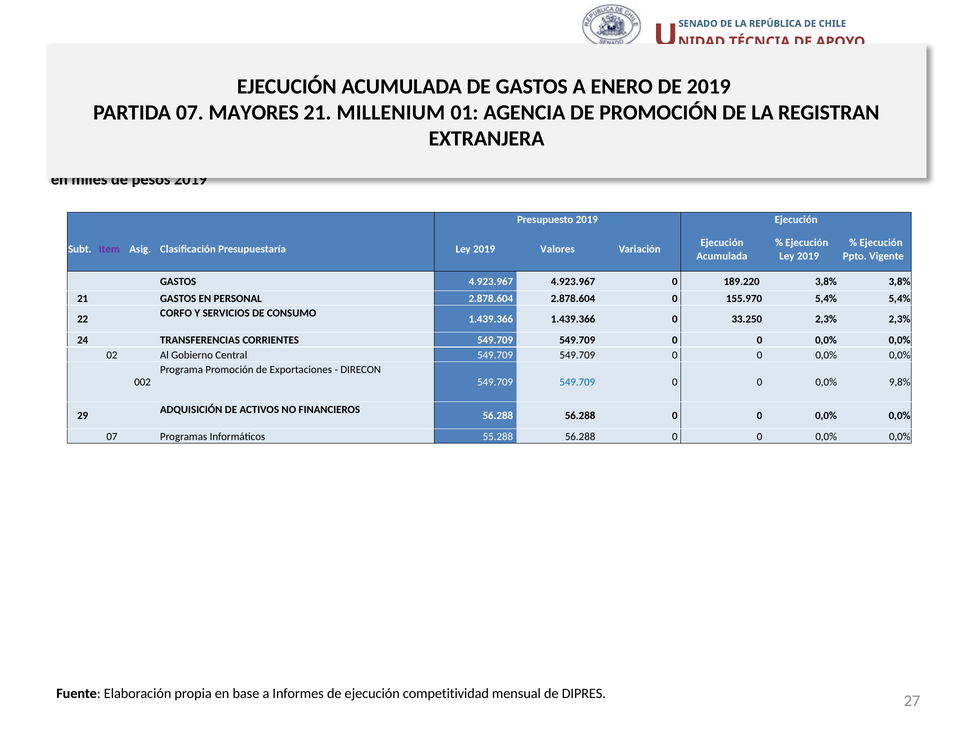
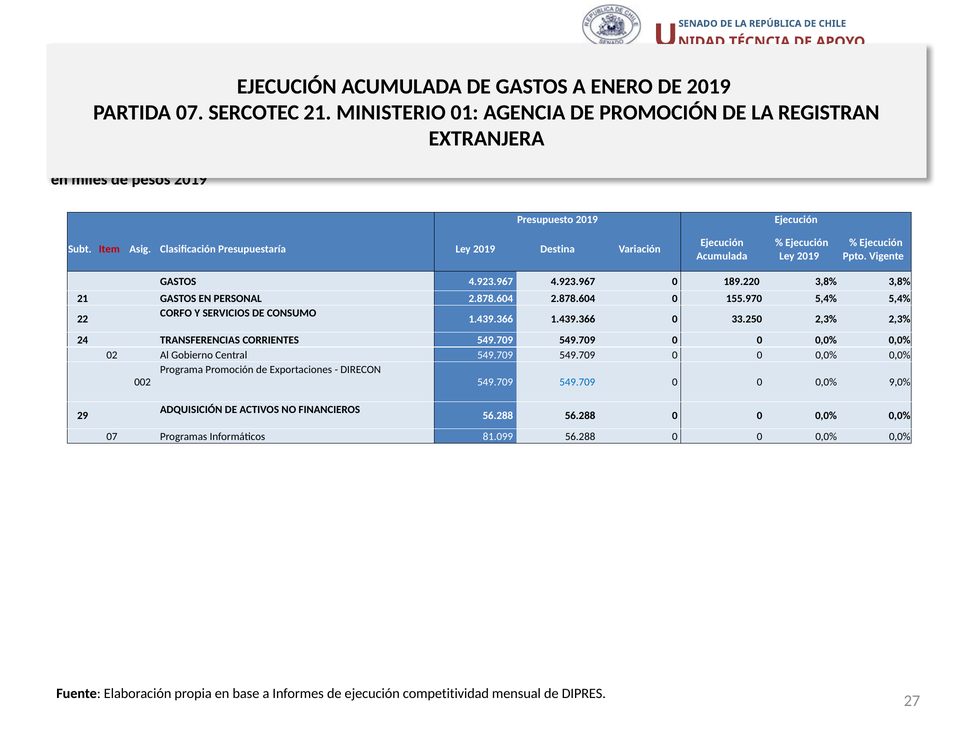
MAYORES: MAYORES -> SERCOTEC
MILLENIUM: MILLENIUM -> MINISTERIO
Item colour: purple -> red
Valores: Valores -> Destina
9,8%: 9,8% -> 9,0%
55.288: 55.288 -> 81.099
